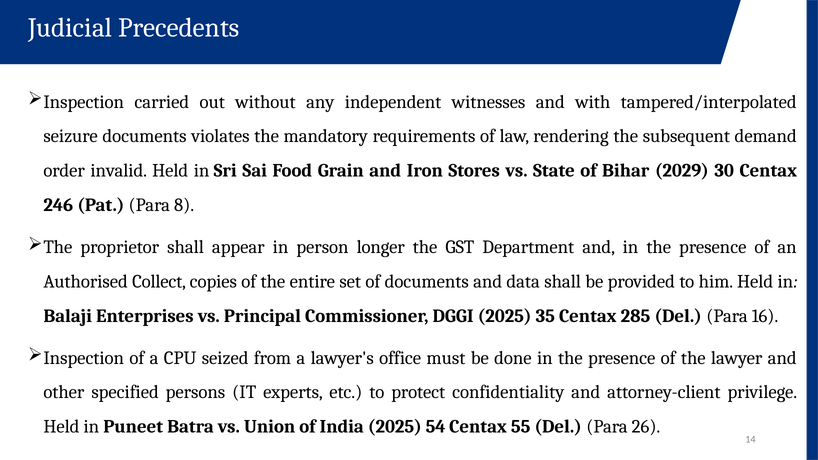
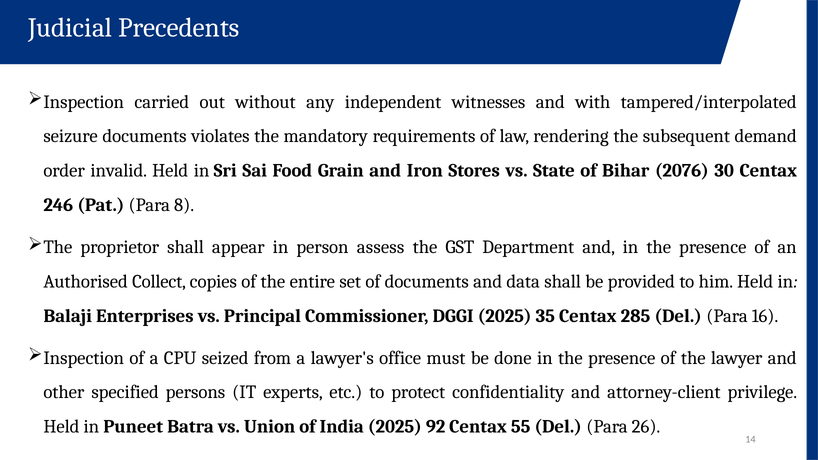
2029: 2029 -> 2076
longer: longer -> assess
54: 54 -> 92
